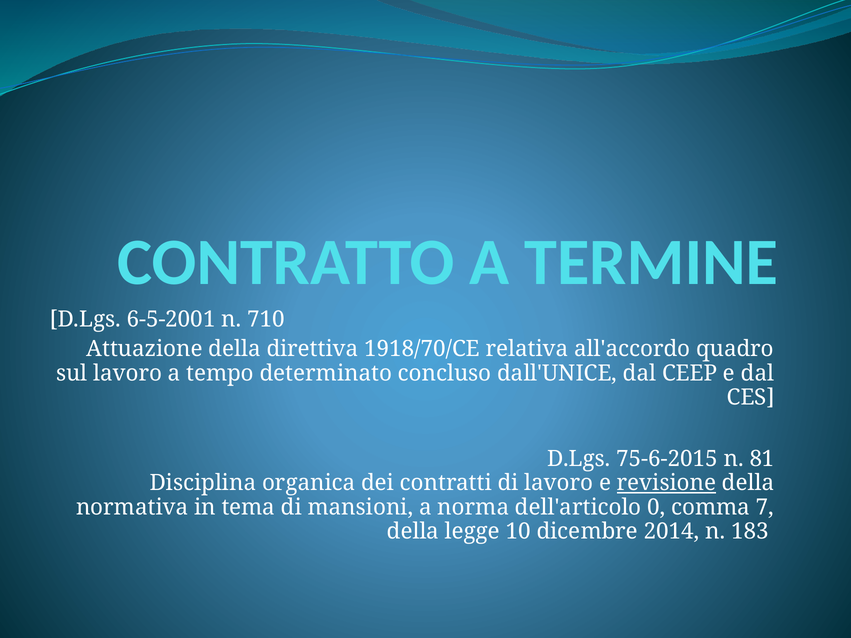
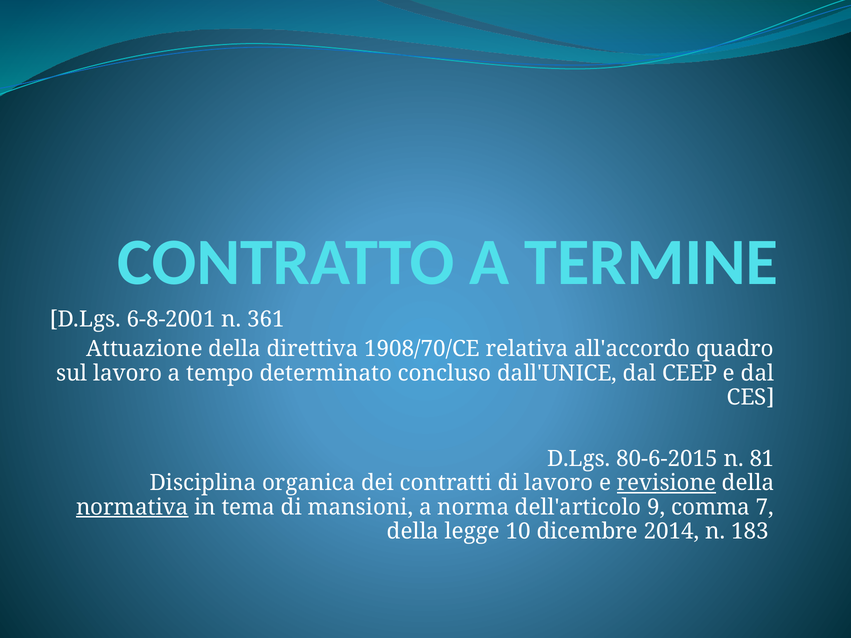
6-5-2001: 6-5-2001 -> 6-8-2001
710: 710 -> 361
1918/70/CE: 1918/70/CE -> 1908/70/CE
75-6-2015: 75-6-2015 -> 80-6-2015
normativa underline: none -> present
0: 0 -> 9
